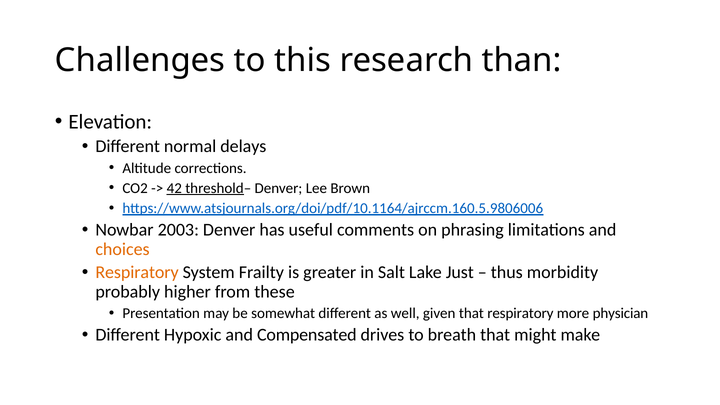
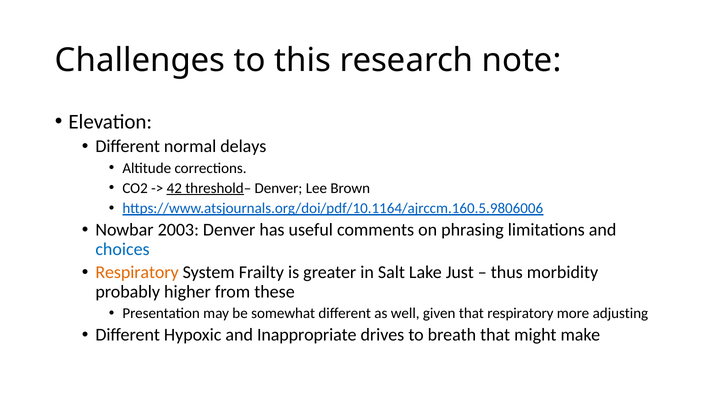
than: than -> note
choices colour: orange -> blue
physician: physician -> adjusting
Compensated: Compensated -> Inappropriate
